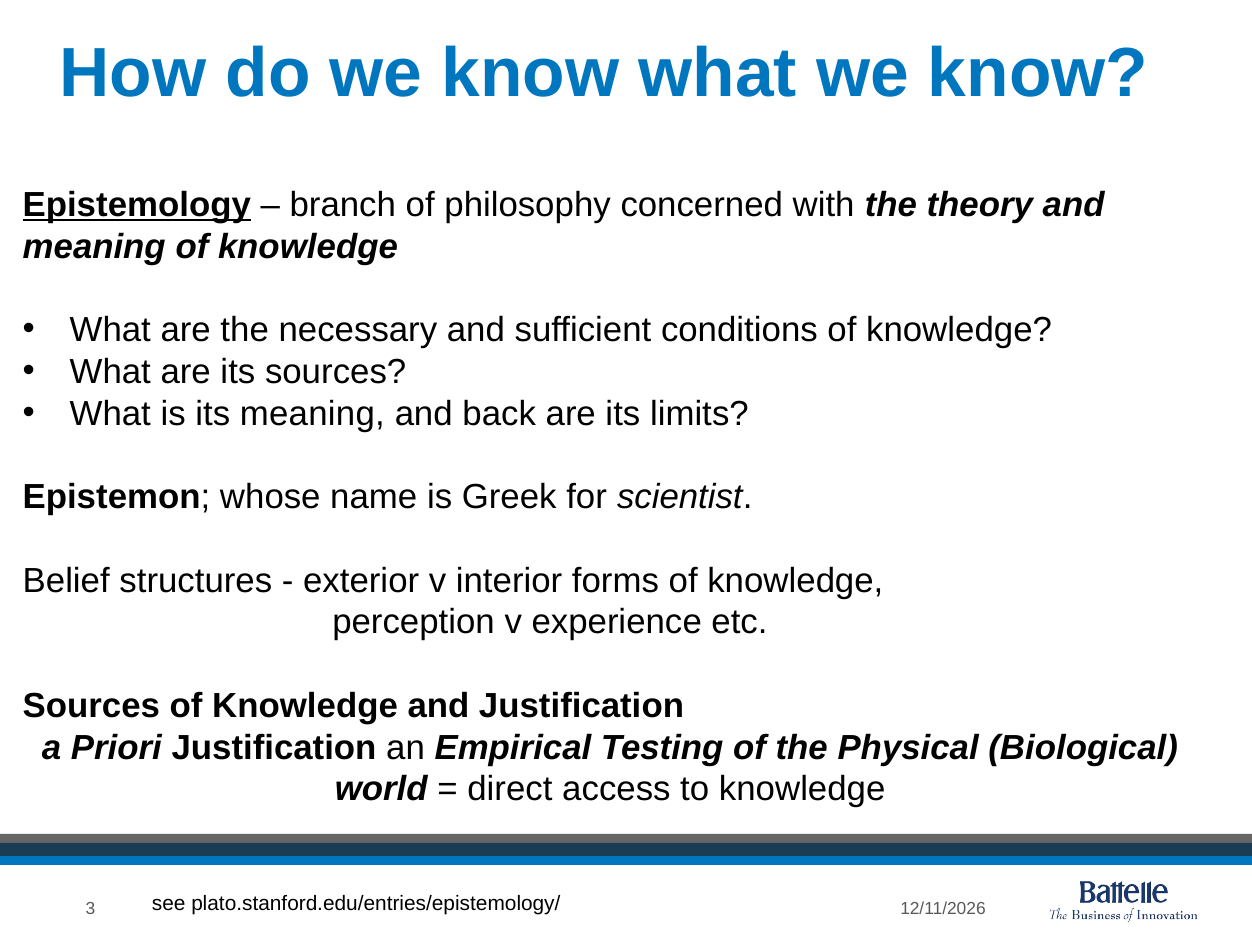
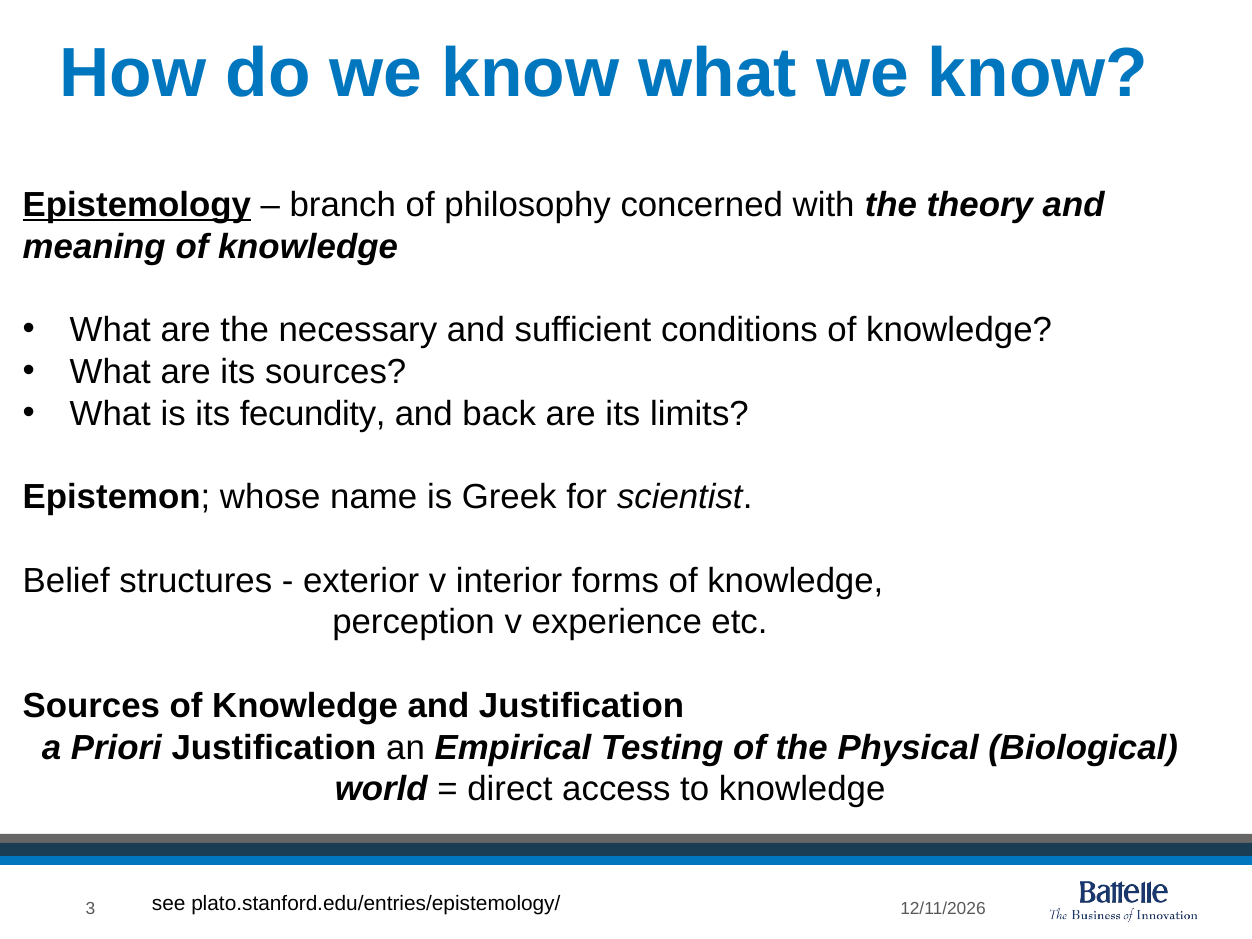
its meaning: meaning -> fecundity
